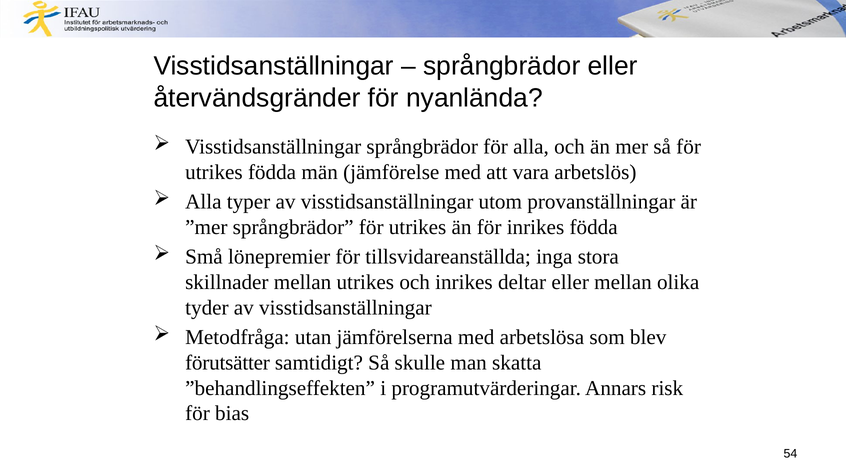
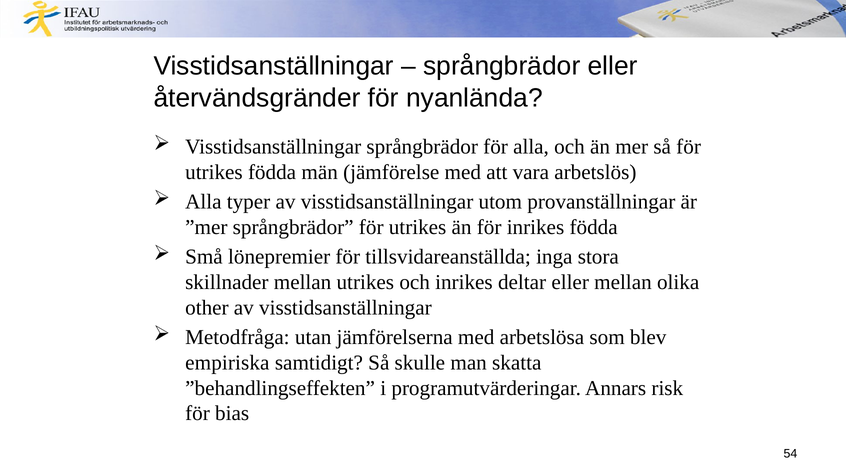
tyder: tyder -> other
förutsätter: förutsätter -> empiriska
